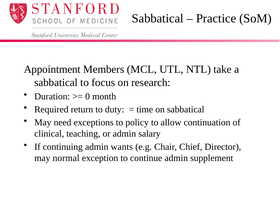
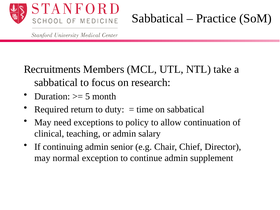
Appointment: Appointment -> Recruitments
0: 0 -> 5
wants: wants -> senior
